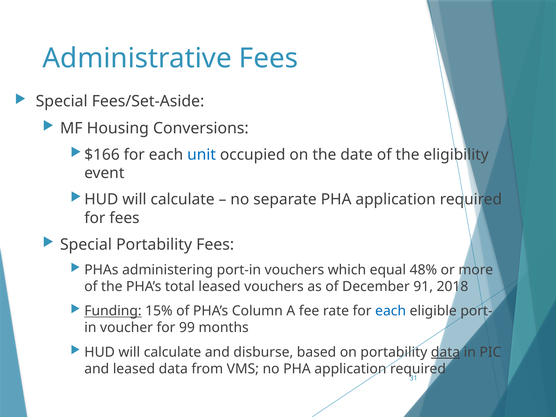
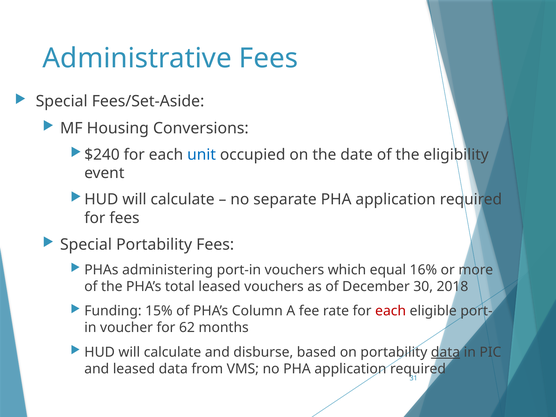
$166: $166 -> $240
48%: 48% -> 16%
91: 91 -> 30
Funding underline: present -> none
each at (391, 311) colour: blue -> red
99: 99 -> 62
